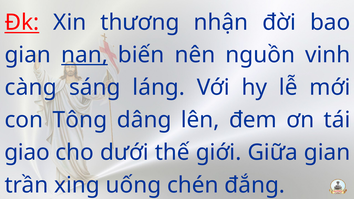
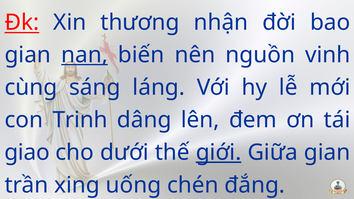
càng: càng -> cùng
Tông: Tông -> Trinh
giới underline: none -> present
